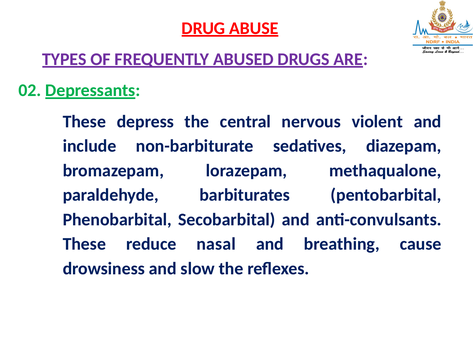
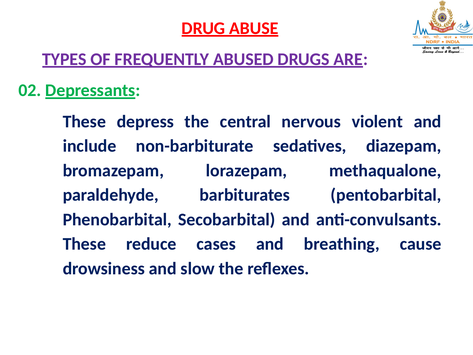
nasal: nasal -> cases
